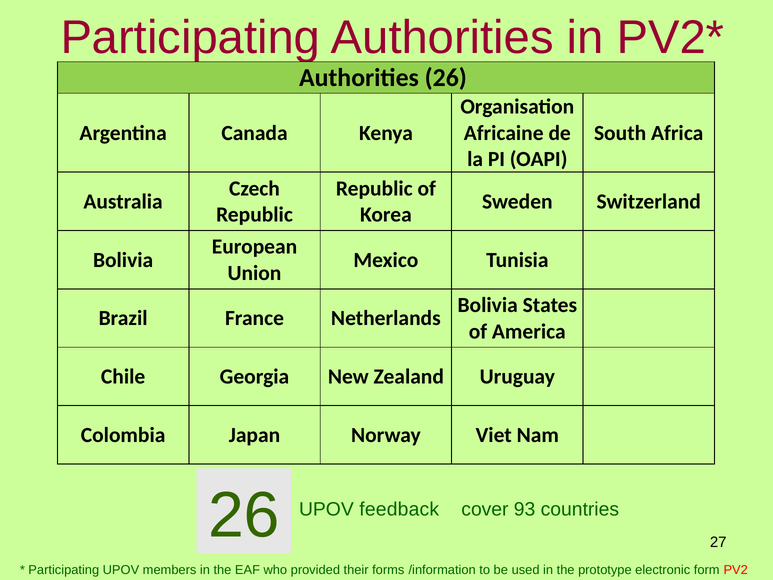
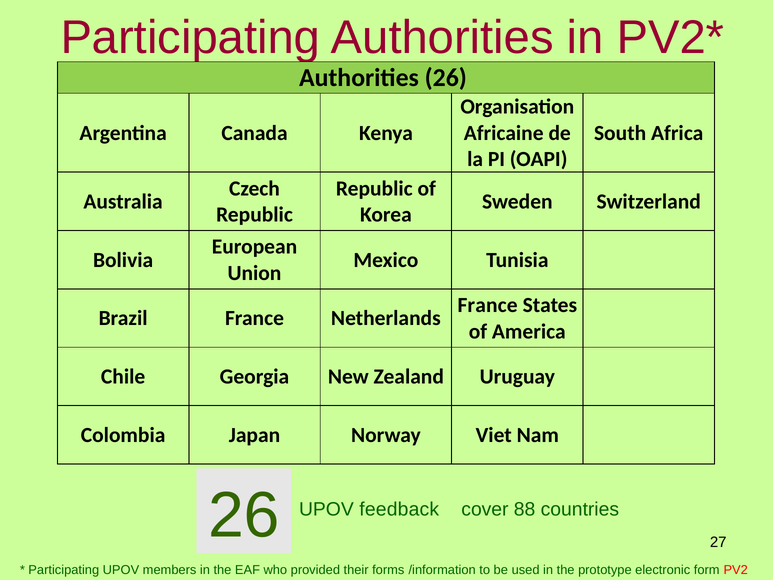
Bolivia at (488, 305): Bolivia -> France
93: 93 -> 88
